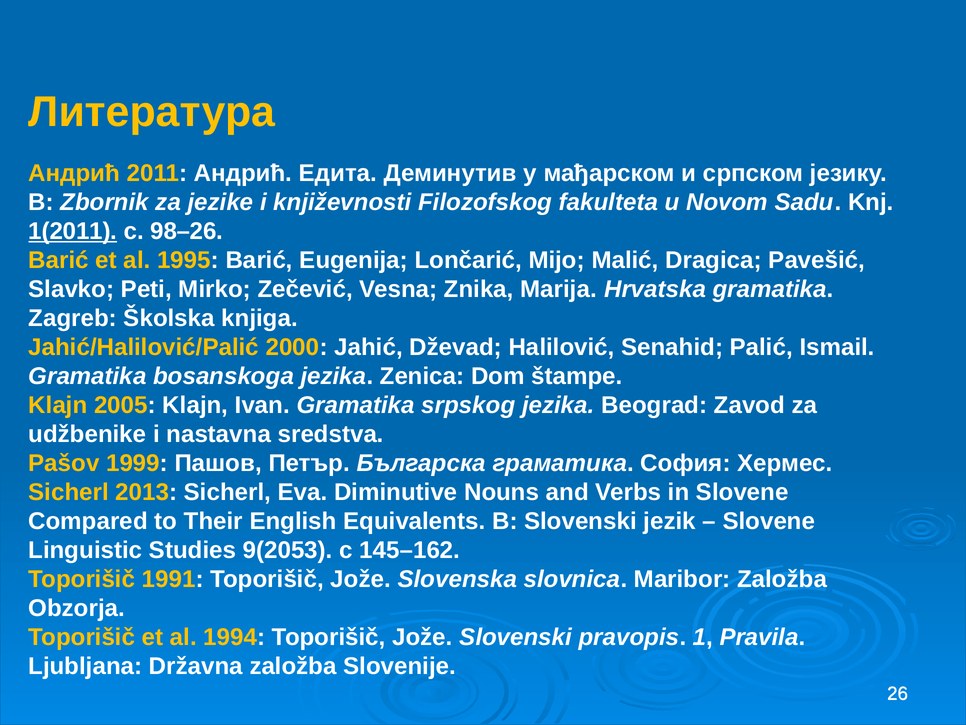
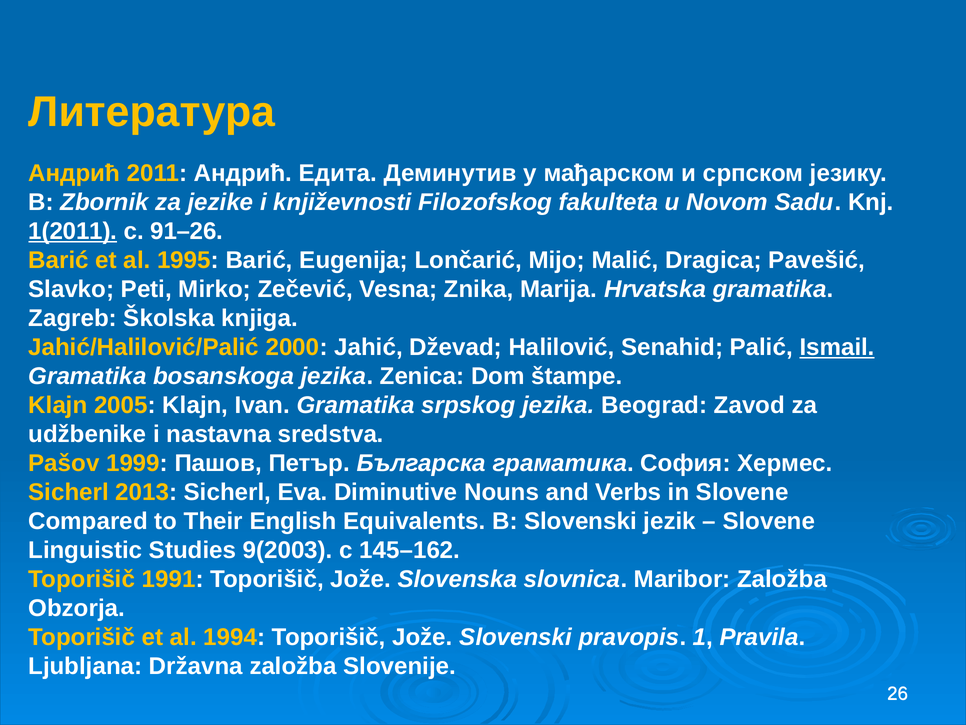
98–26: 98–26 -> 91–26
Ismail underline: none -> present
9(2053: 9(2053 -> 9(2003
